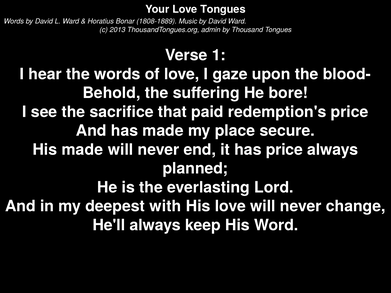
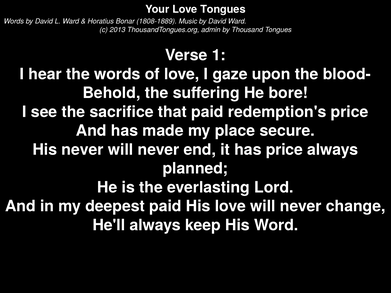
His made: made -> never
deepest with: with -> paid
